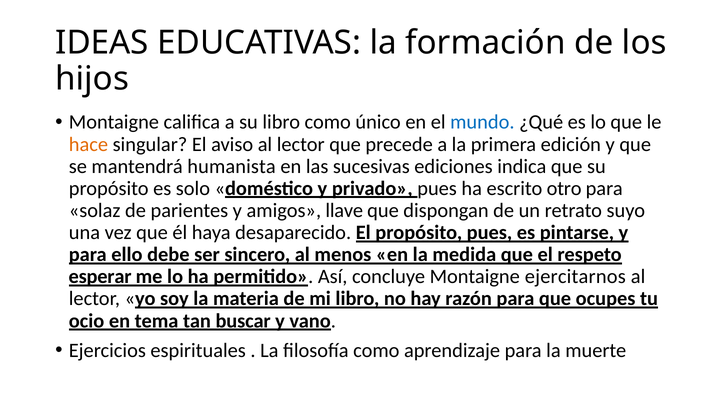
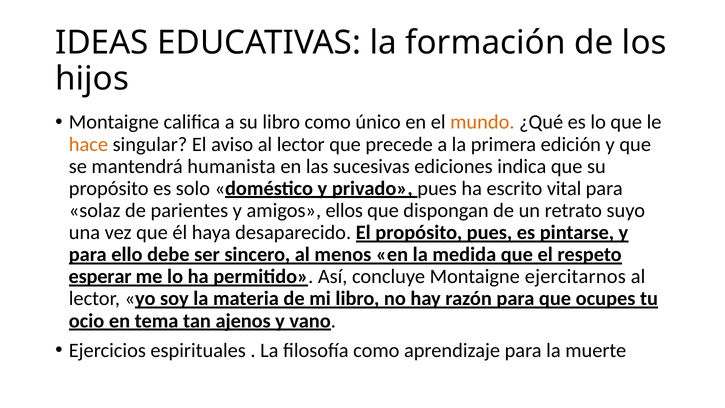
mundo colour: blue -> orange
otro: otro -> vital
llave: llave -> ellos
buscar: buscar -> ajenos
